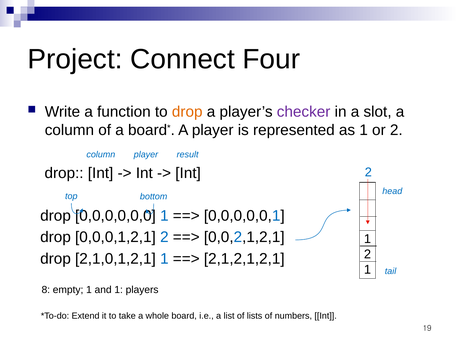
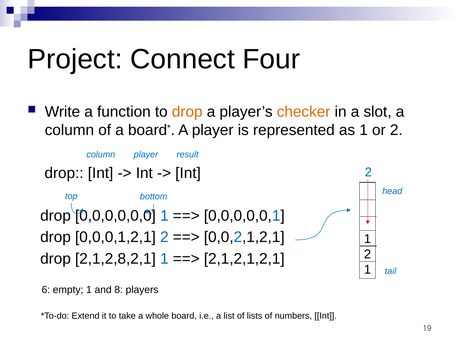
checker colour: purple -> orange
2,1,0,1,2,1: 2,1,0,1,2,1 -> 2,1,2,8,2,1
8: 8 -> 6
and 1: 1 -> 8
